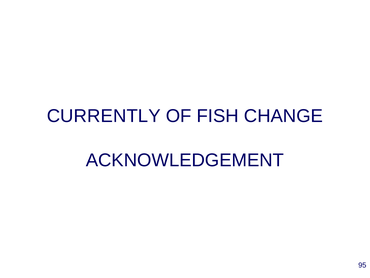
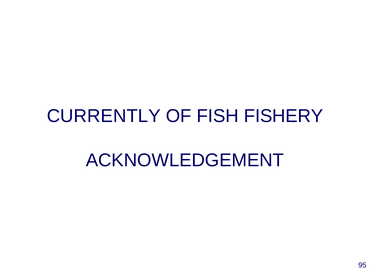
CHANGE: CHANGE -> FISHERY
